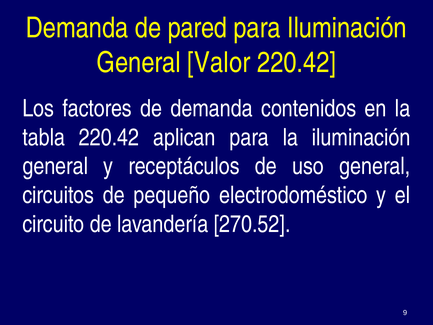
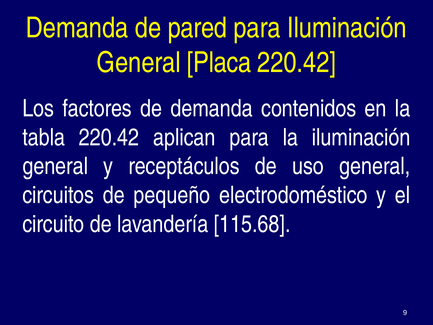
Valor: Valor -> Placa
270.52: 270.52 -> 115.68
